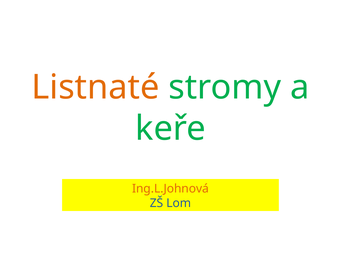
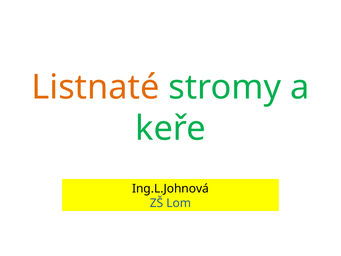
Ing.L.Johnová colour: orange -> black
